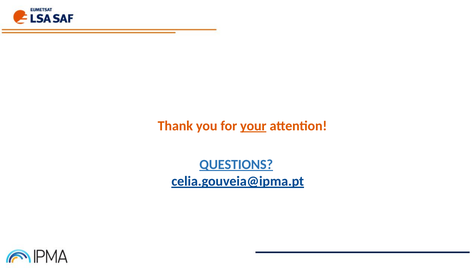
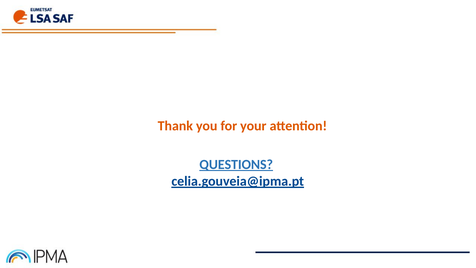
your underline: present -> none
